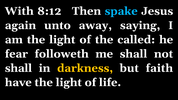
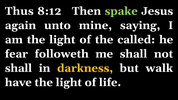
With: With -> Thus
spake colour: light blue -> light green
away: away -> mine
faith: faith -> walk
